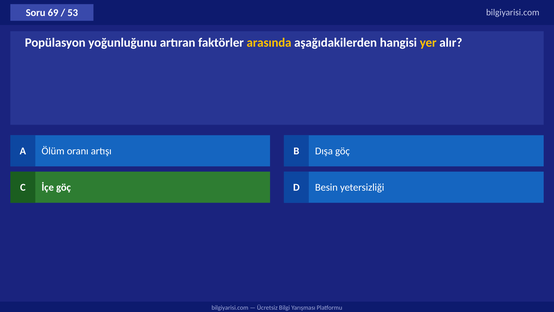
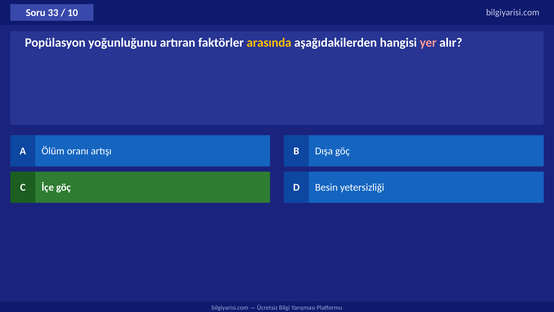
69: 69 -> 33
53: 53 -> 10
yer colour: yellow -> pink
